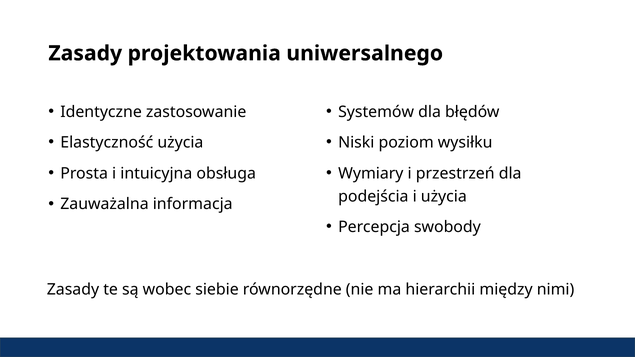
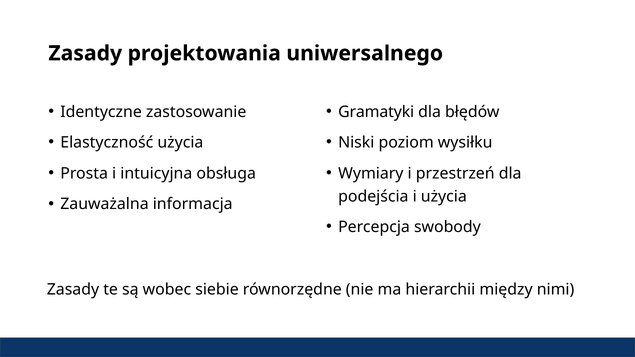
Systemów: Systemów -> Gramatyki
